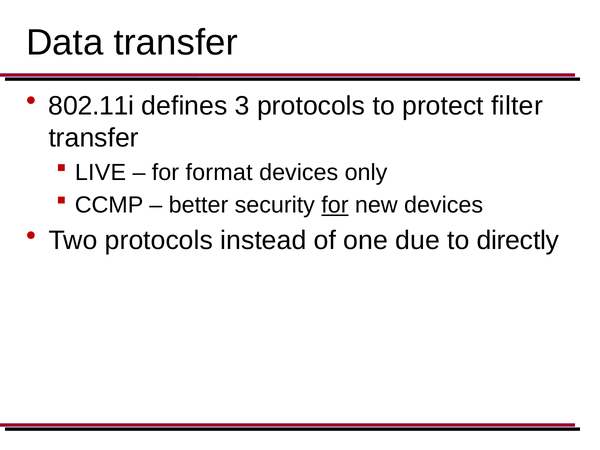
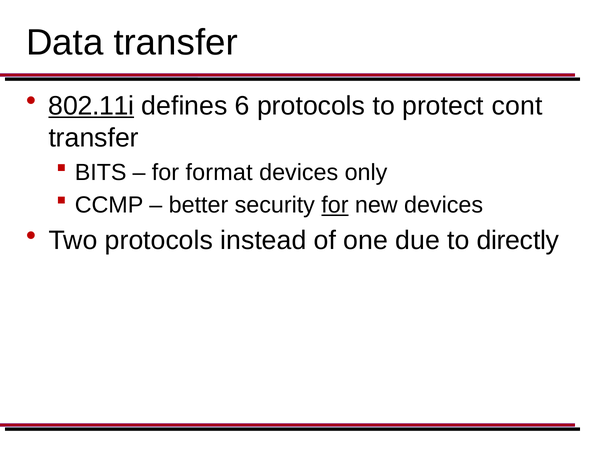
802.11i underline: none -> present
3: 3 -> 6
filter: filter -> cont
LIVE: LIVE -> BITS
